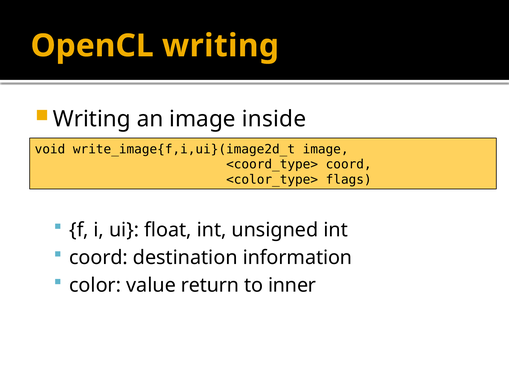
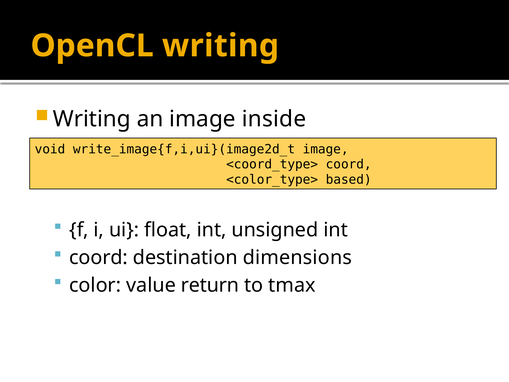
flags: flags -> based
information: information -> dimensions
inner: inner -> tmax
